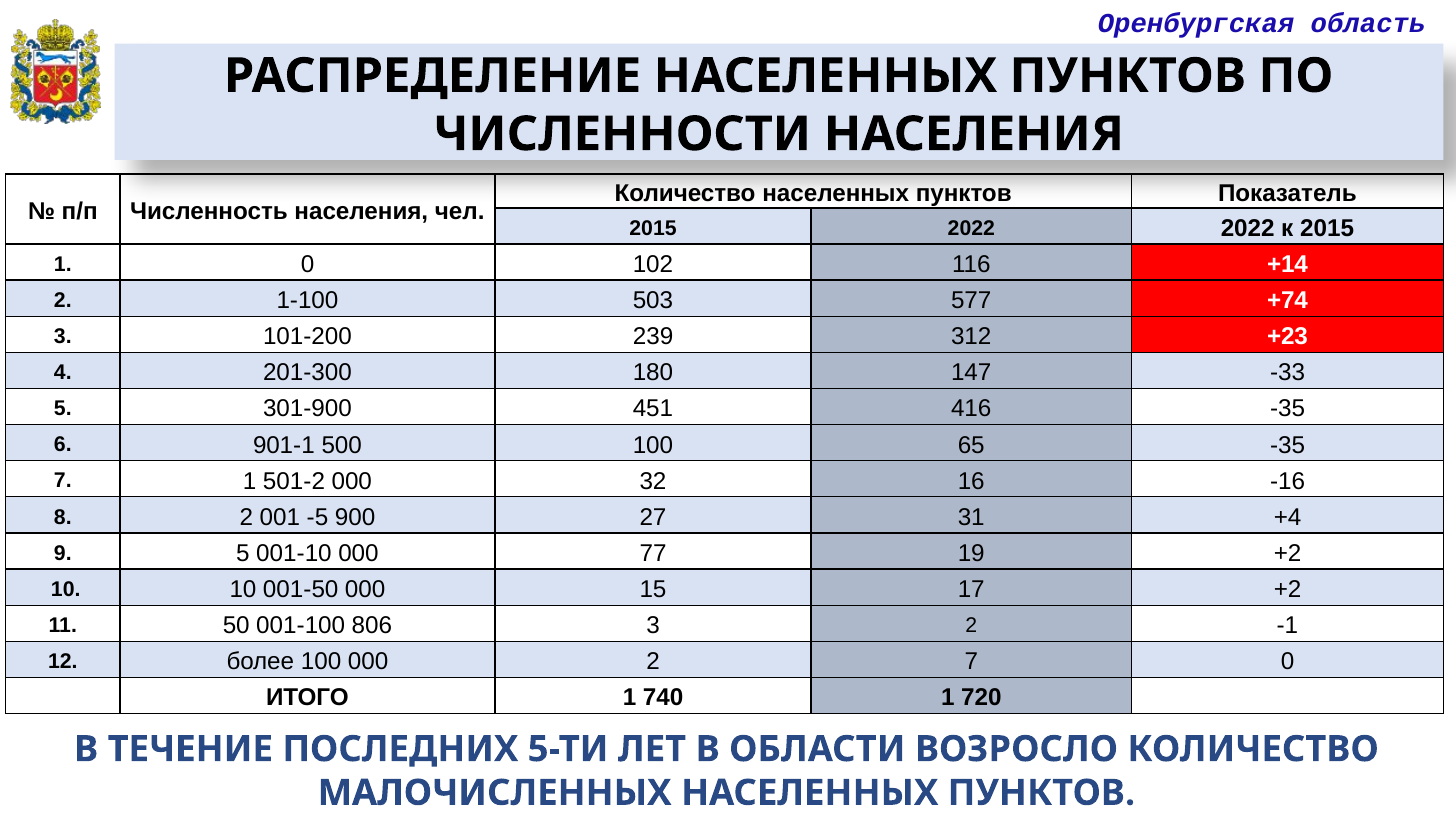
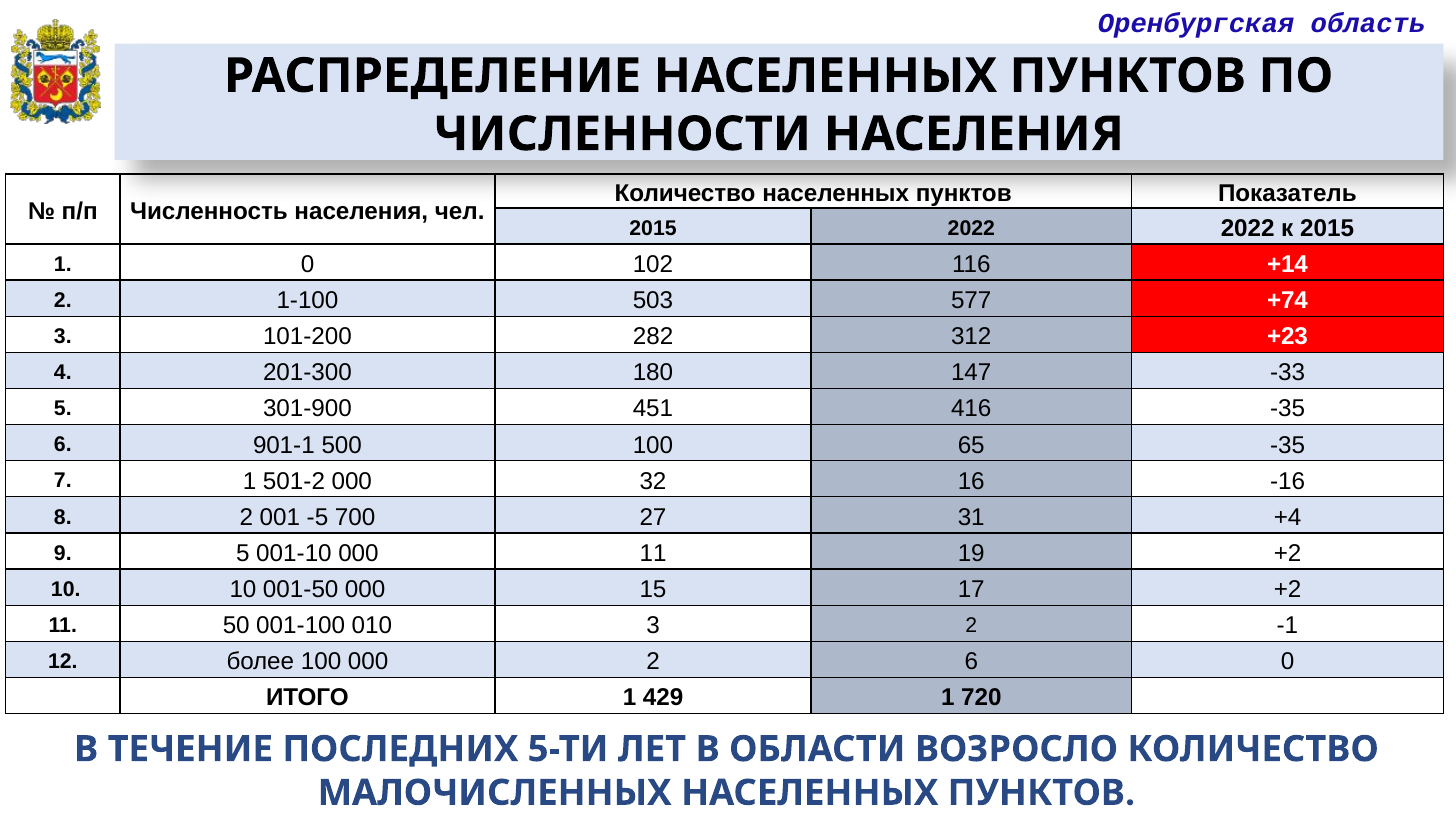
239: 239 -> 282
900: 900 -> 700
000 77: 77 -> 11
806: 806 -> 010
2 7: 7 -> 6
740: 740 -> 429
